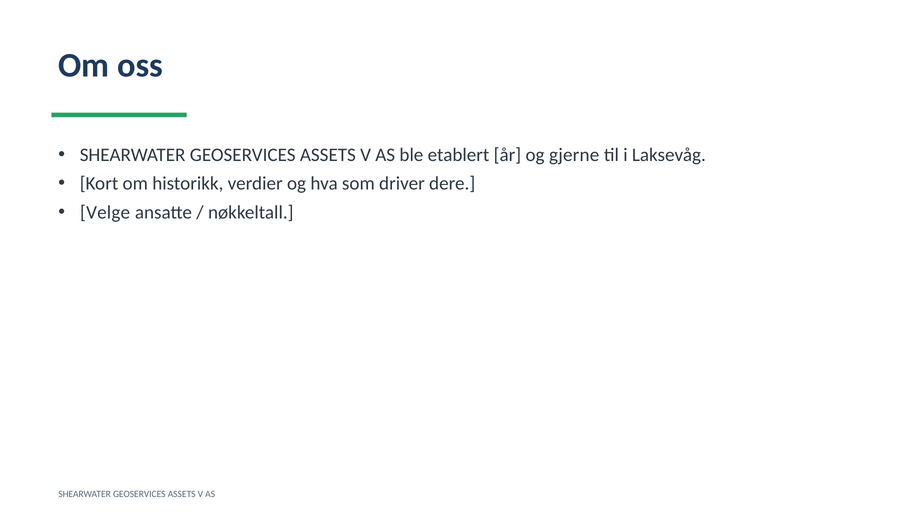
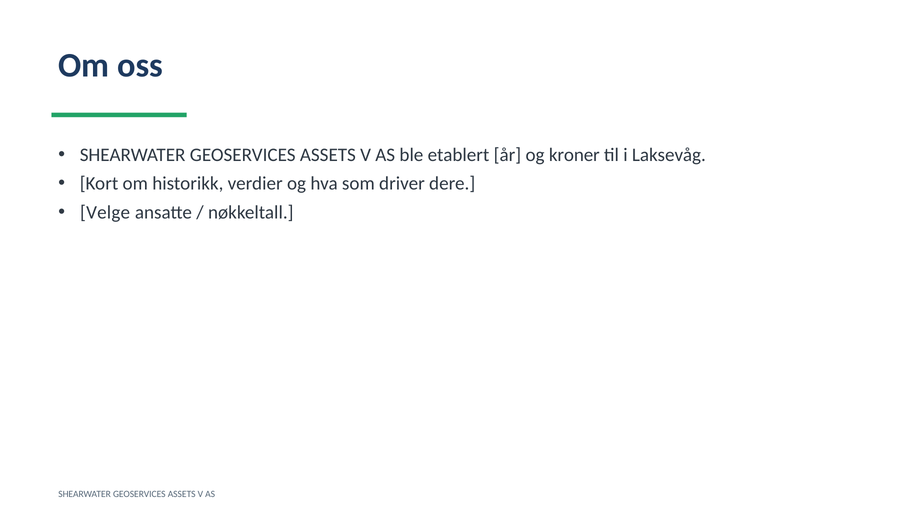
gjerne: gjerne -> kroner
